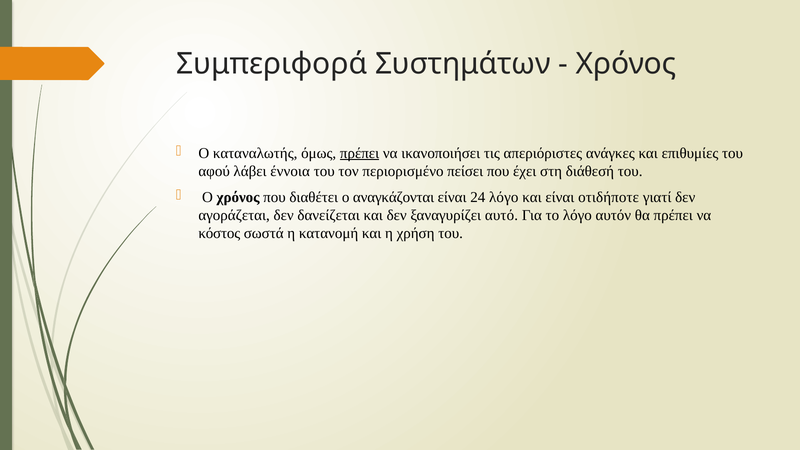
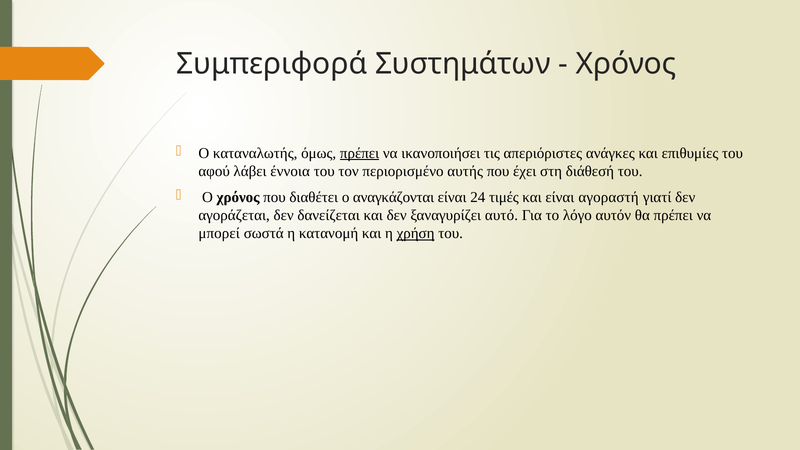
πείσει: πείσει -> αυτής
24 λόγο: λόγο -> τιμές
οτιδήποτε: οτιδήποτε -> αγοραστή
κόστος: κόστος -> μπορεί
χρήση underline: none -> present
